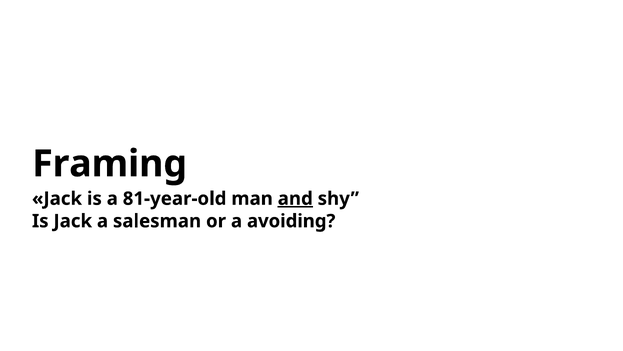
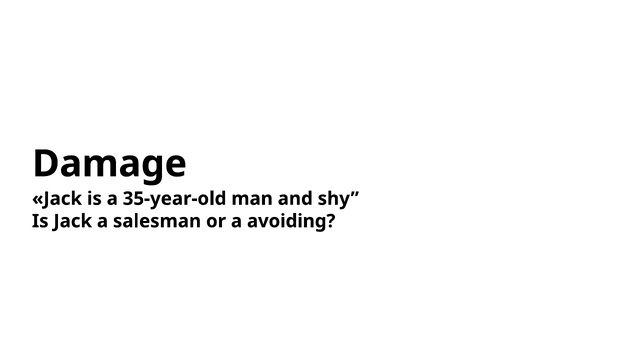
Framing: Framing -> Damage
81-year-old: 81-year-old -> 35-year-old
and underline: present -> none
